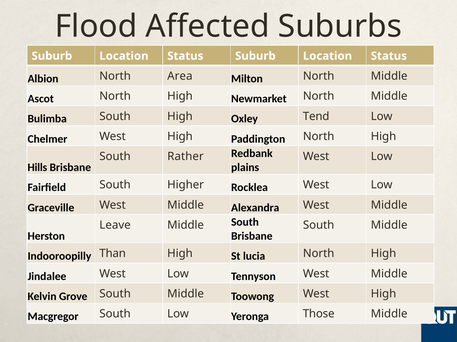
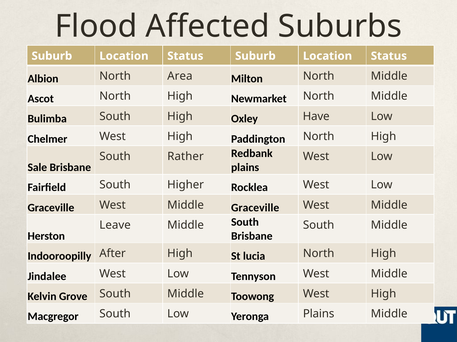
Tend: Tend -> Have
Hills: Hills -> Sale
Middle Alexandra: Alexandra -> Graceville
Than: Than -> After
Yeronga Those: Those -> Plains
